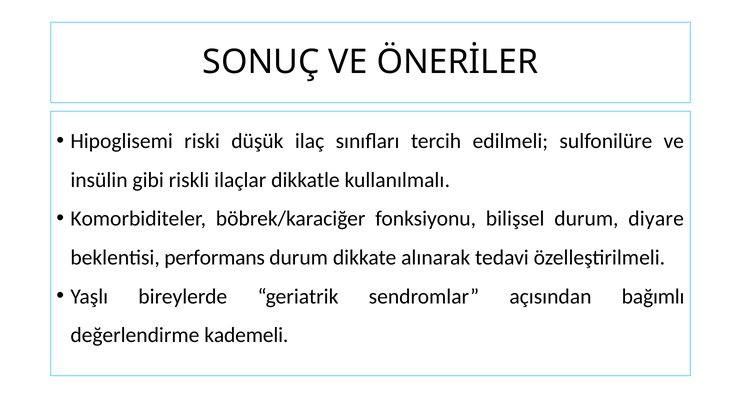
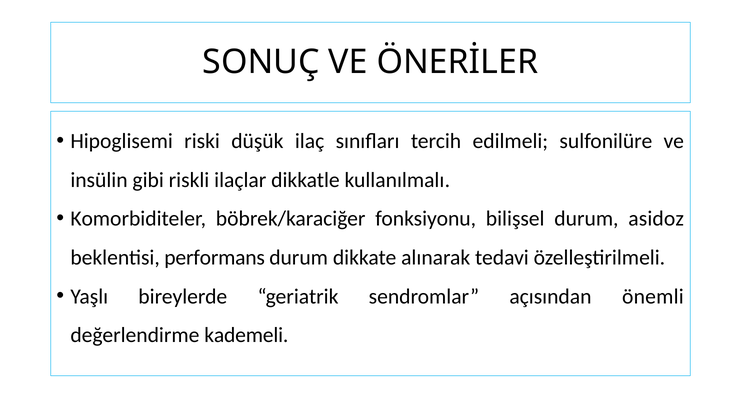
diyare: diyare -> asidoz
bağımlı: bağımlı -> önemli
